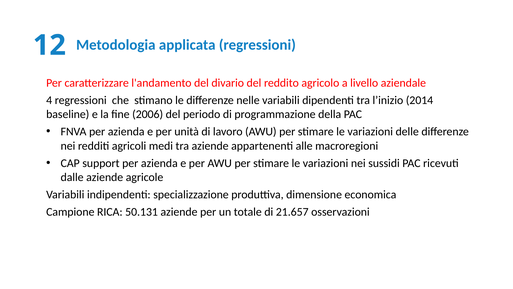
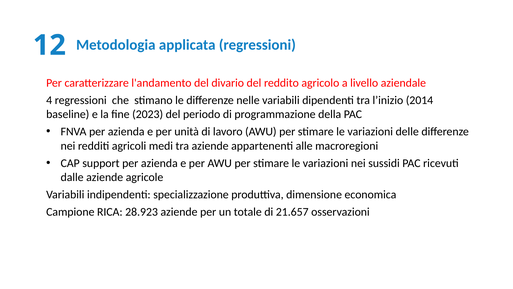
2006: 2006 -> 2023
50.131: 50.131 -> 28.923
